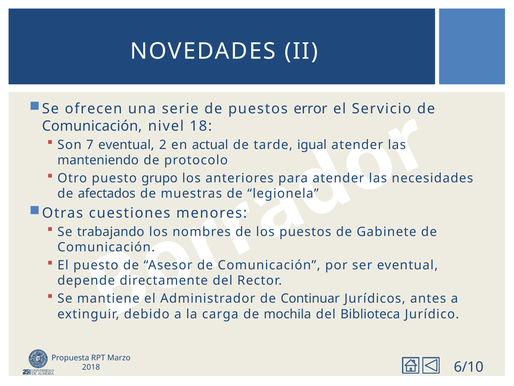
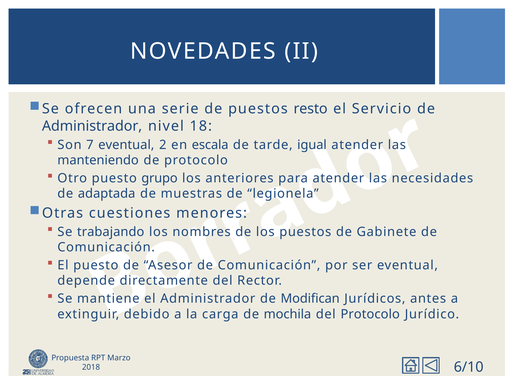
error: error -> resto
Comunicación at (92, 126): Comunicación -> Administrador
actual: actual -> escala
afectados: afectados -> adaptada
Continuar: Continuar -> Modifican
del Biblioteca: Biblioteca -> Protocolo
